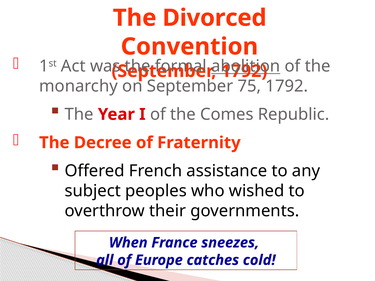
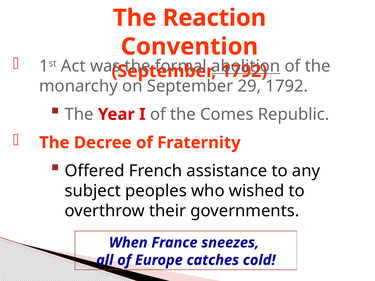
Divorced: Divorced -> Reaction
75: 75 -> 29
